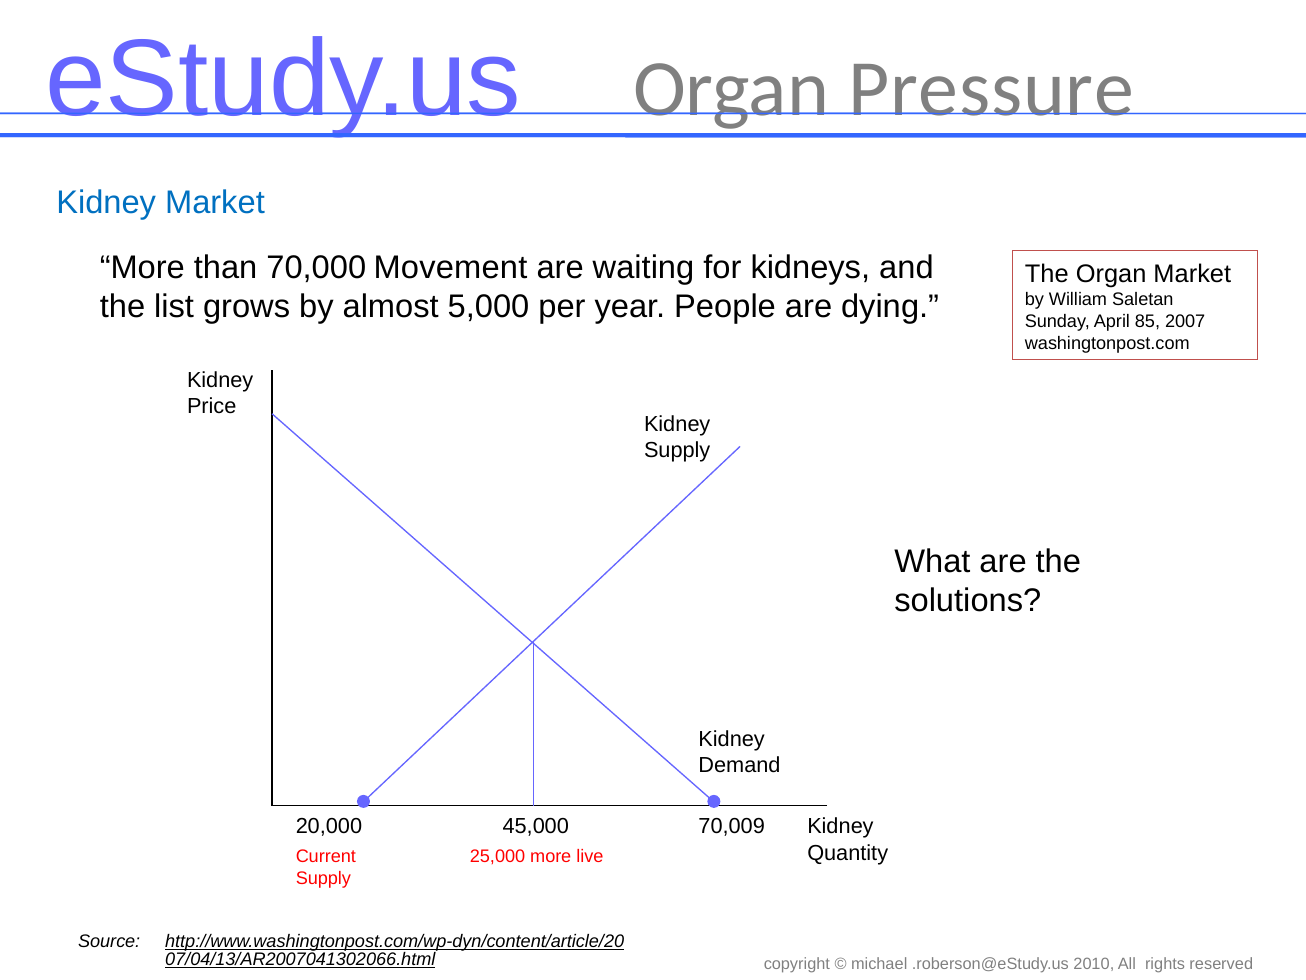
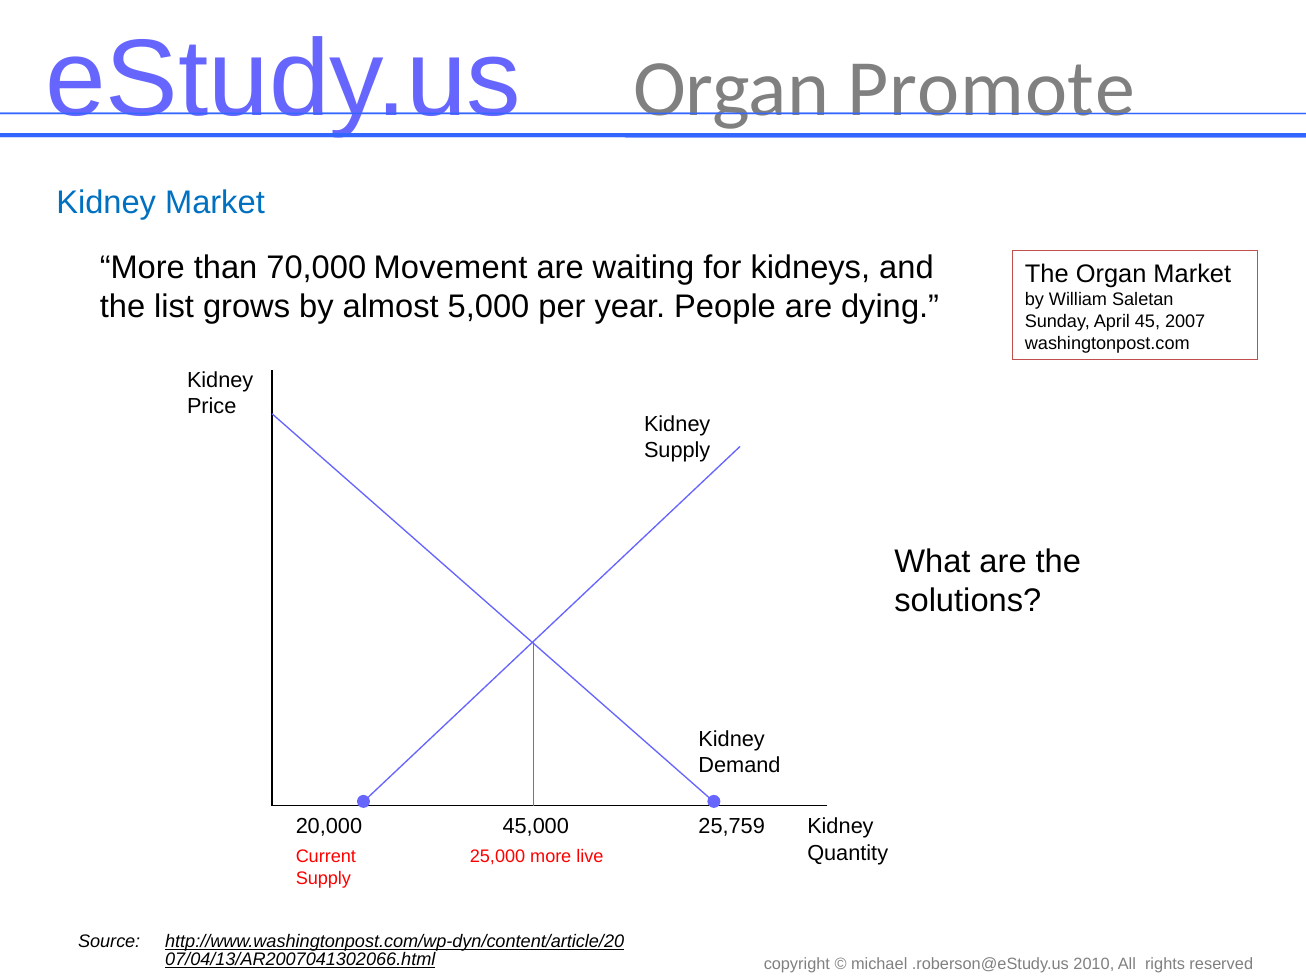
Pressure: Pressure -> Promote
85: 85 -> 45
70,009: 70,009 -> 25,759
